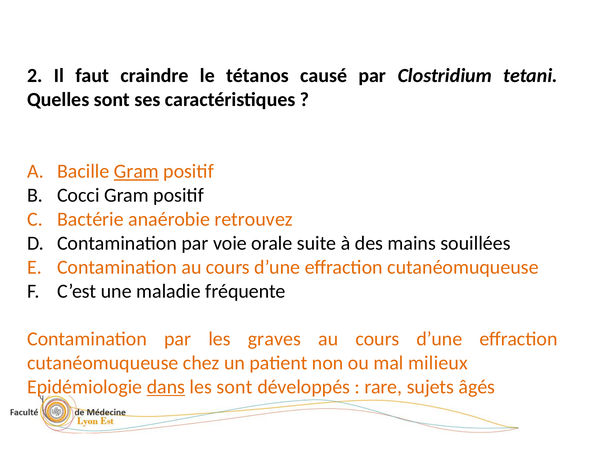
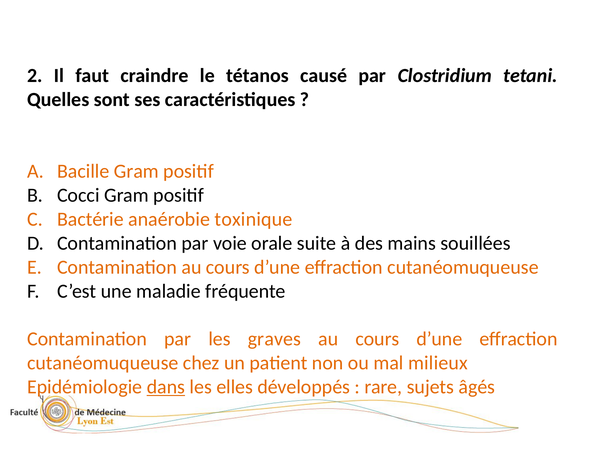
Gram at (136, 171) underline: present -> none
retrouvez: retrouvez -> toxinique
les sont: sont -> elles
